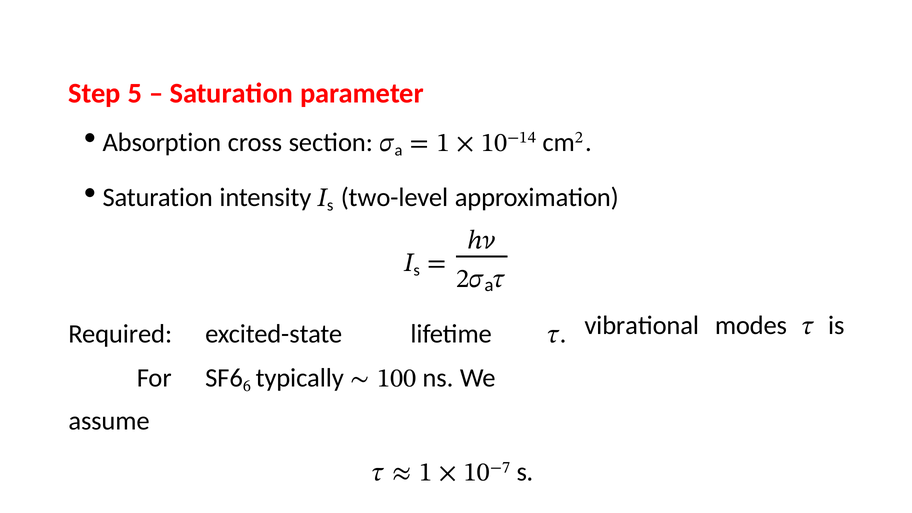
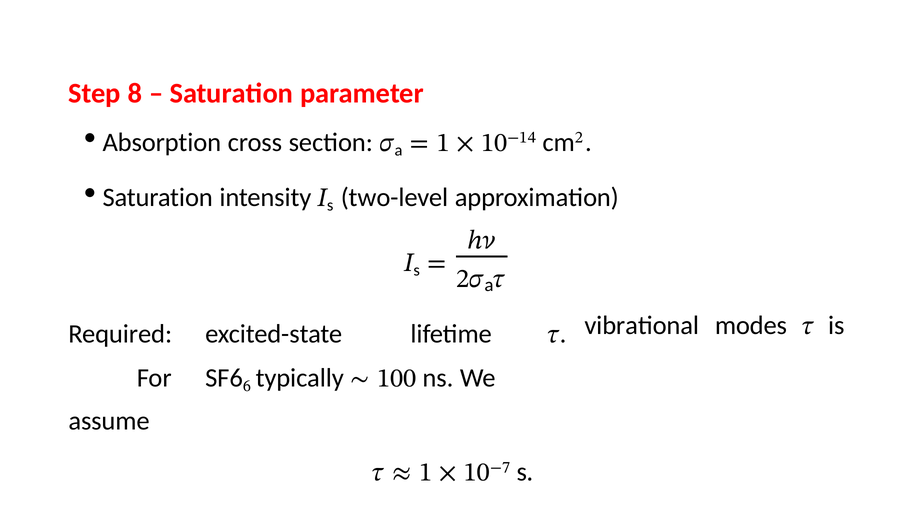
5: 5 -> 8
